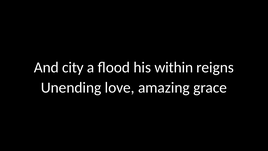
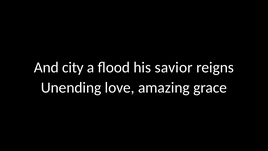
within: within -> savior
